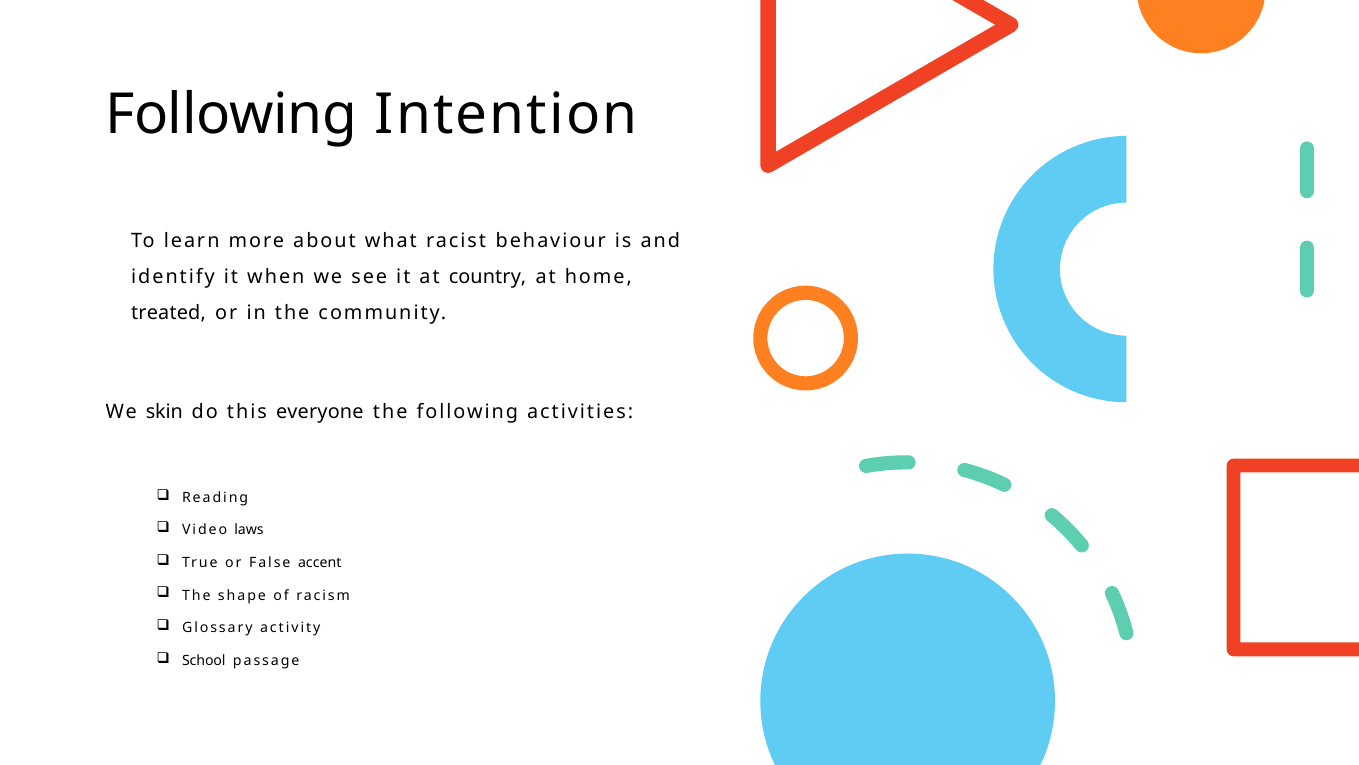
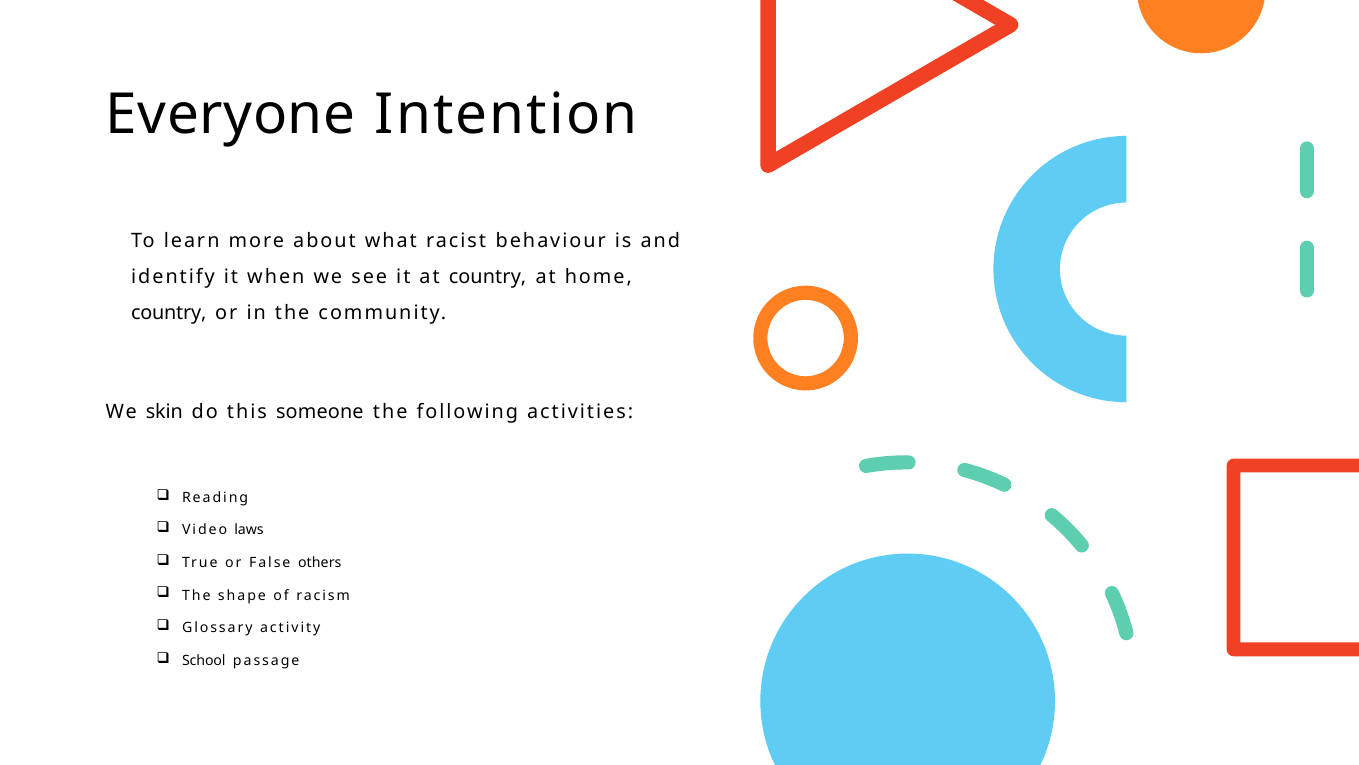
Following at (231, 115): Following -> Everyone
treated at (169, 312): treated -> country
everyone: everyone -> someone
accent: accent -> others
